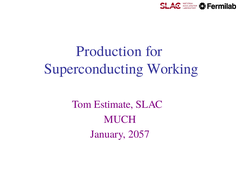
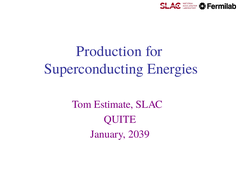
Working: Working -> Energies
MUCH: MUCH -> QUITE
2057: 2057 -> 2039
